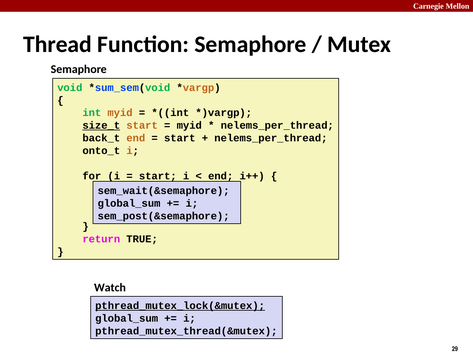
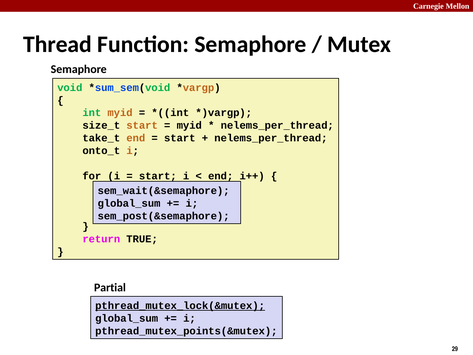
size_t underline: present -> none
back_t: back_t -> take_t
Watch: Watch -> Partial
pthread_mutex_thread(&mutex: pthread_mutex_thread(&mutex -> pthread_mutex_points(&mutex
